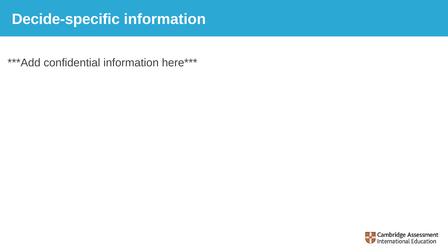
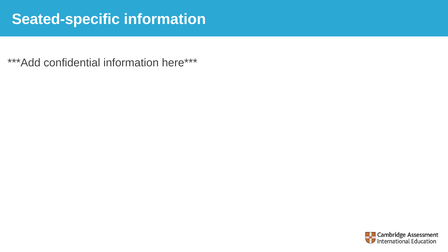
Decide-specific: Decide-specific -> Seated-specific
